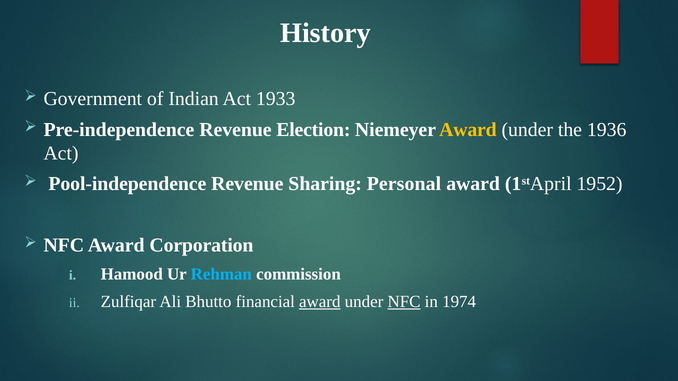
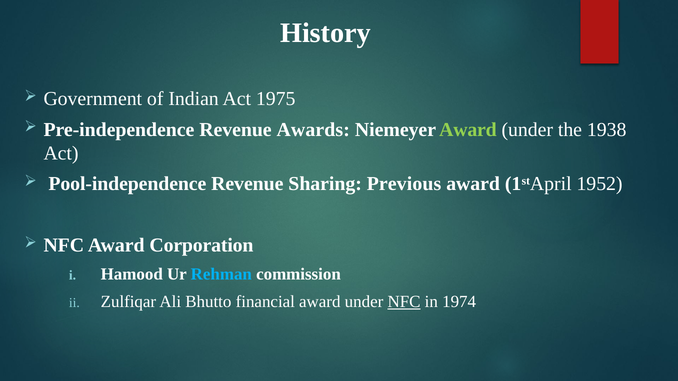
1933: 1933 -> 1975
Election: Election -> Awards
Award at (468, 130) colour: yellow -> light green
1936: 1936 -> 1938
Personal: Personal -> Previous
award at (320, 302) underline: present -> none
